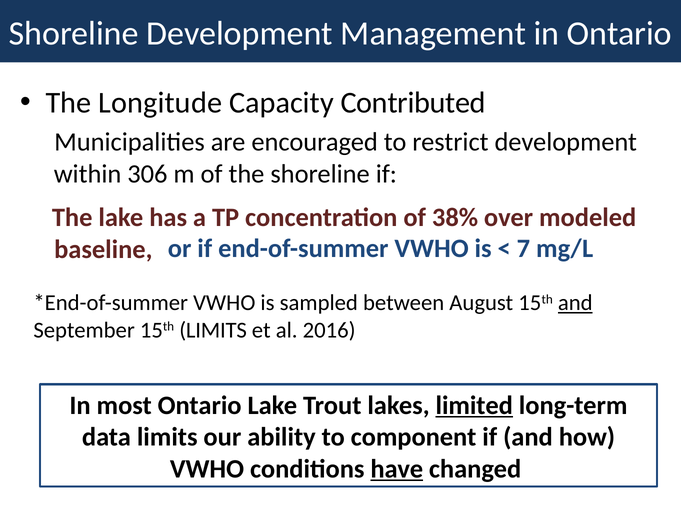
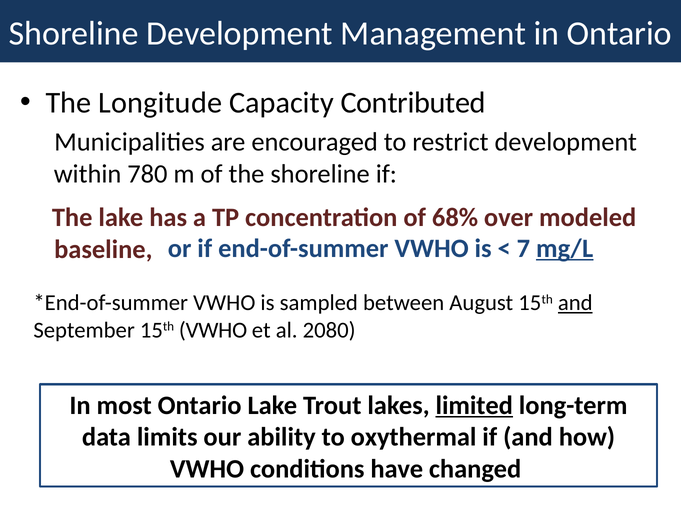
306: 306 -> 780
38%: 38% -> 68%
mg/L underline: none -> present
15th LIMITS: LIMITS -> VWHO
2016: 2016 -> 2080
component: component -> oxythermal
have underline: present -> none
